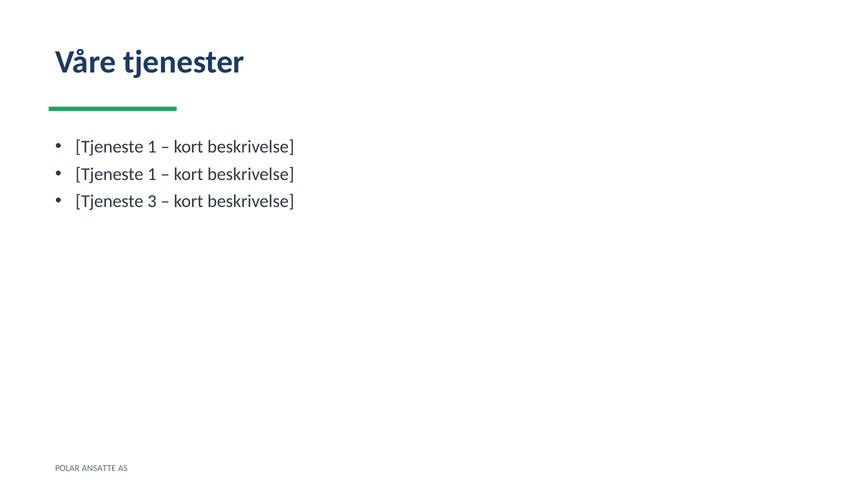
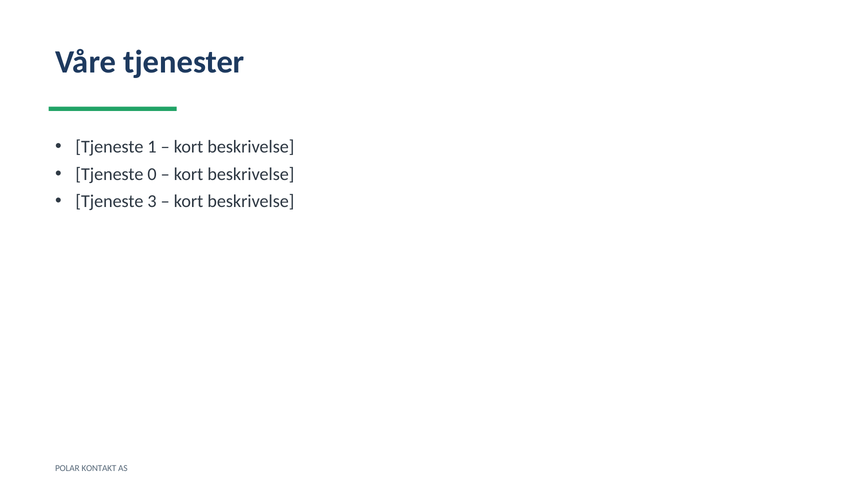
1 at (152, 174): 1 -> 0
ANSATTE: ANSATTE -> KONTAKT
